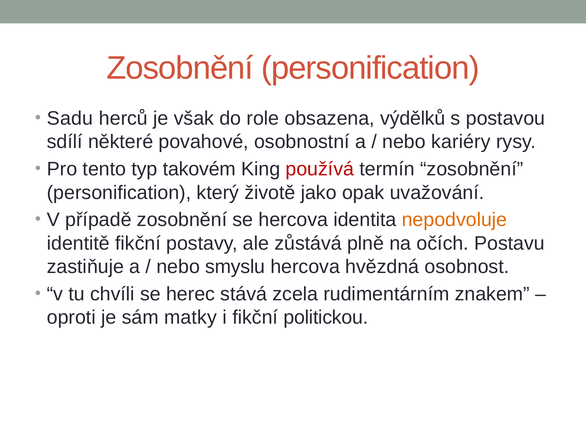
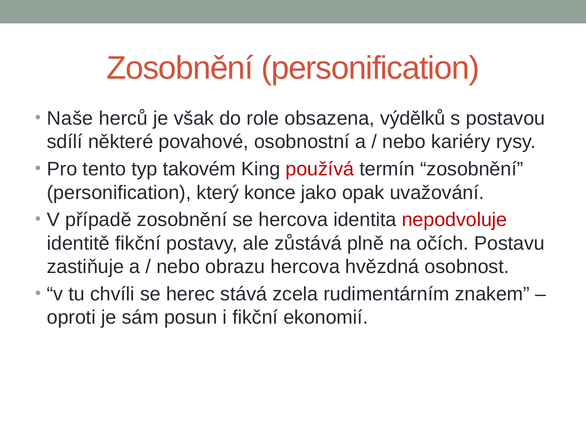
Sadu: Sadu -> Naše
životě: životě -> konce
nepodvoluje colour: orange -> red
smyslu: smyslu -> obrazu
matky: matky -> posun
politickou: politickou -> ekonomií
